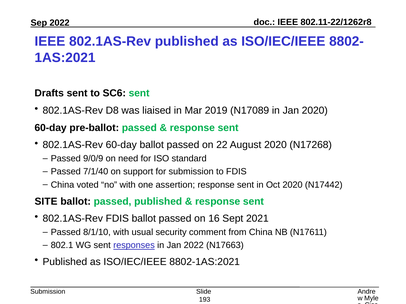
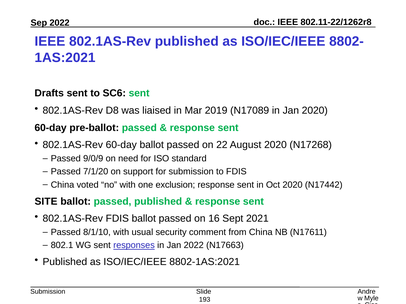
7/1/40: 7/1/40 -> 7/1/20
assertion: assertion -> exclusion
